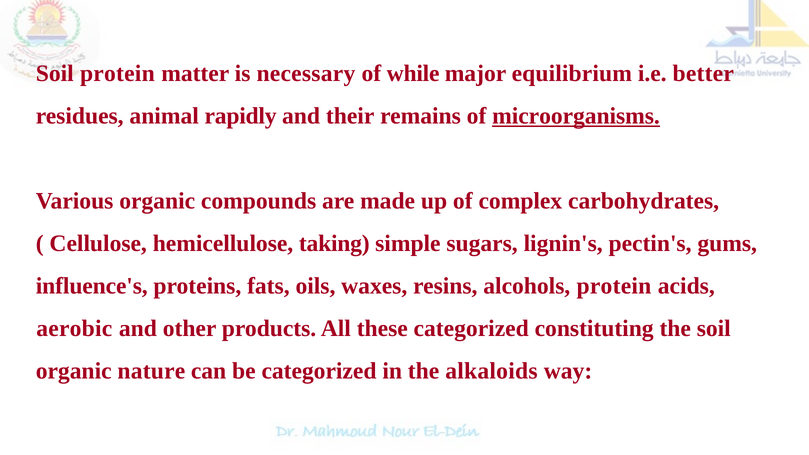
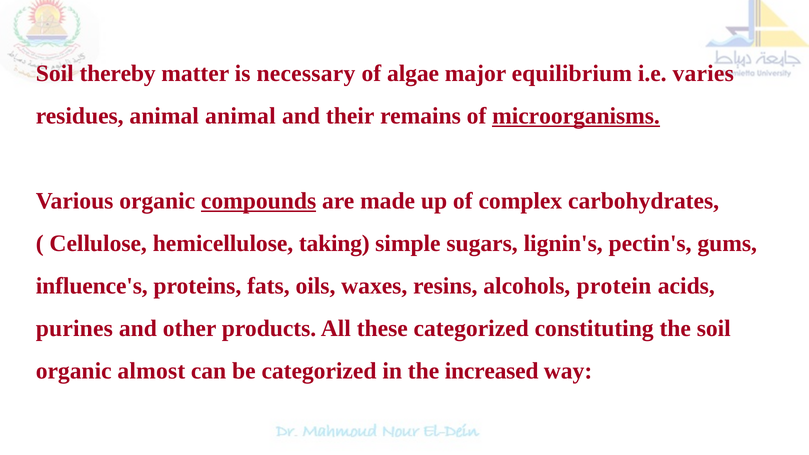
Soil protein: protein -> thereby
while: while -> algae
better: better -> varies
animal rapidly: rapidly -> animal
compounds underline: none -> present
aerobic: aerobic -> purines
nature: nature -> almost
alkaloids: alkaloids -> increased
